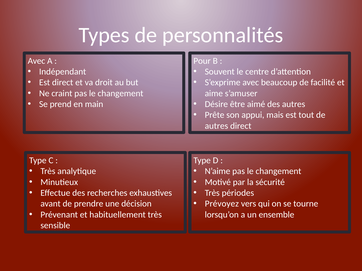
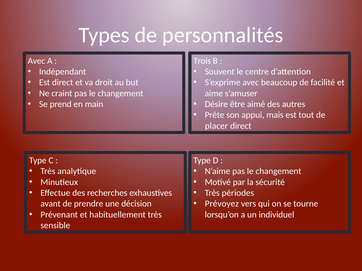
Pour: Pour -> Trois
autres at (216, 126): autres -> placer
ensemble: ensemble -> individuel
